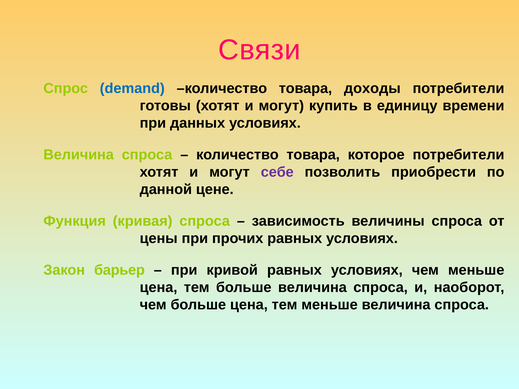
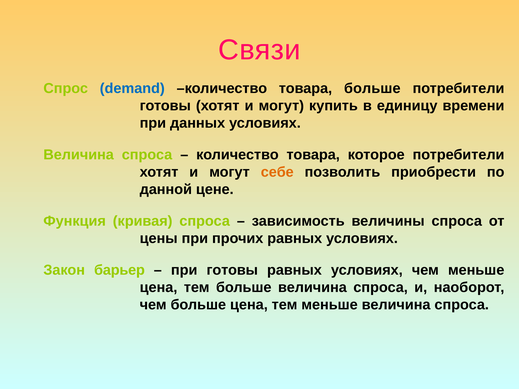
товара доходы: доходы -> больше
себе colour: purple -> orange
при кривой: кривой -> готовы
